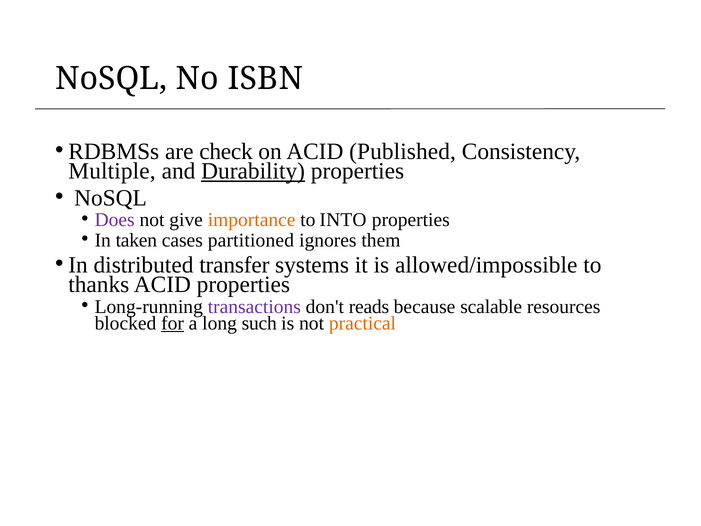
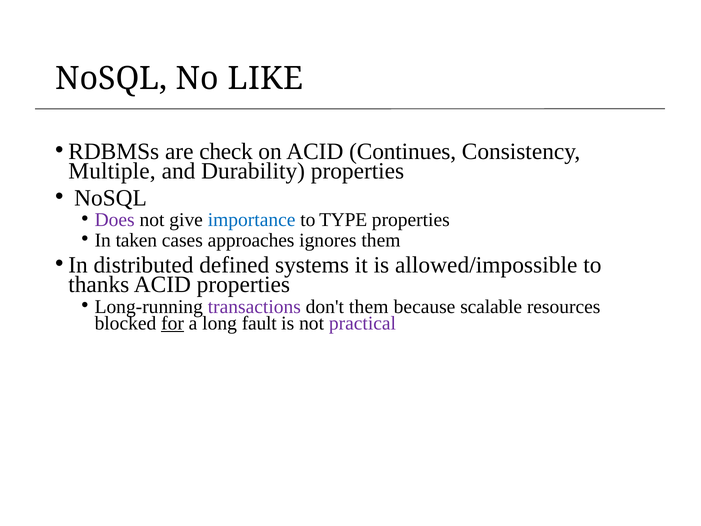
ISBN: ISBN -> LIKE
Published: Published -> Continues
Durability underline: present -> none
importance colour: orange -> blue
INTO: INTO -> TYPE
partitioned: partitioned -> approaches
transfer: transfer -> defined
don't reads: reads -> them
such: such -> fault
practical colour: orange -> purple
